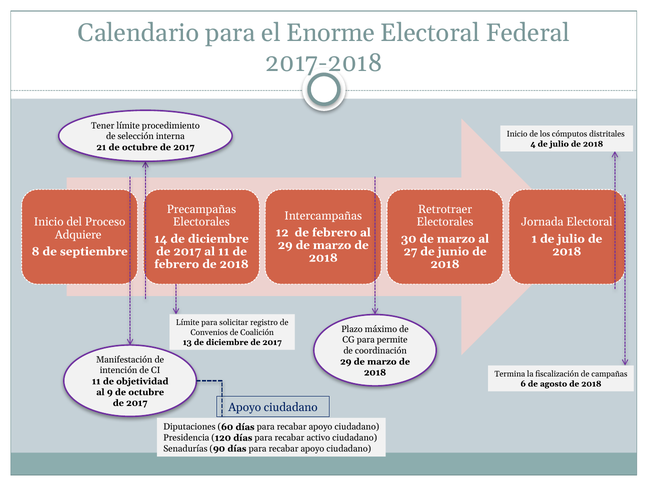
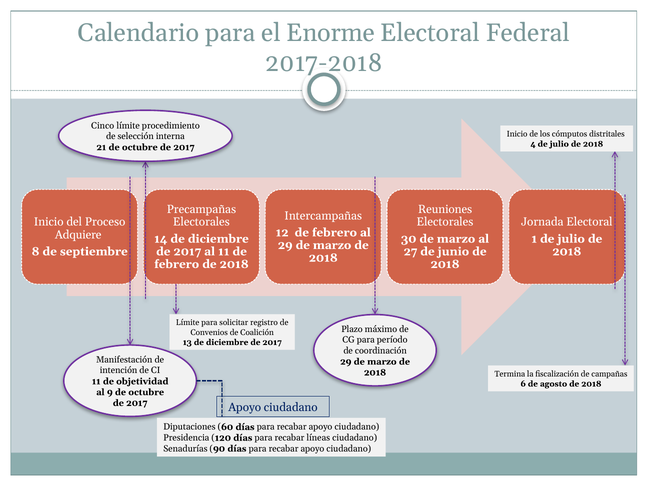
Tener: Tener -> Cinco
Retrotraer: Retrotraer -> Reuniones
permite: permite -> período
activo: activo -> líneas
